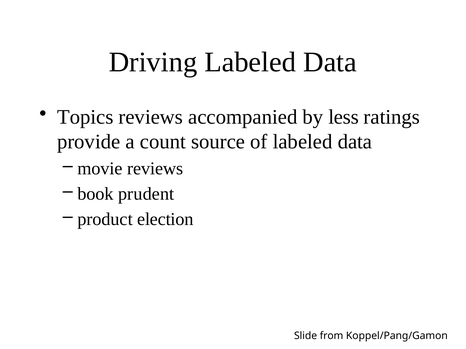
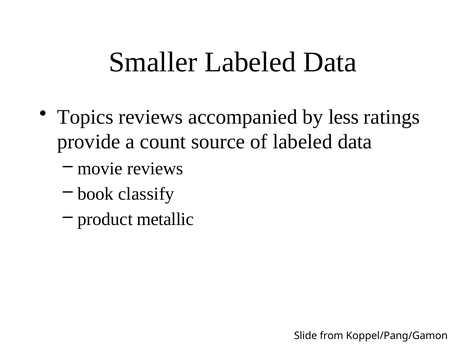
Driving: Driving -> Smaller
prudent: prudent -> classify
election: election -> metallic
